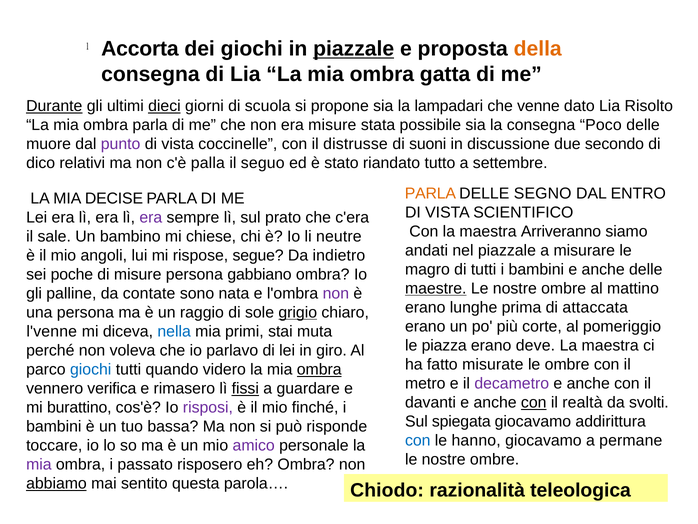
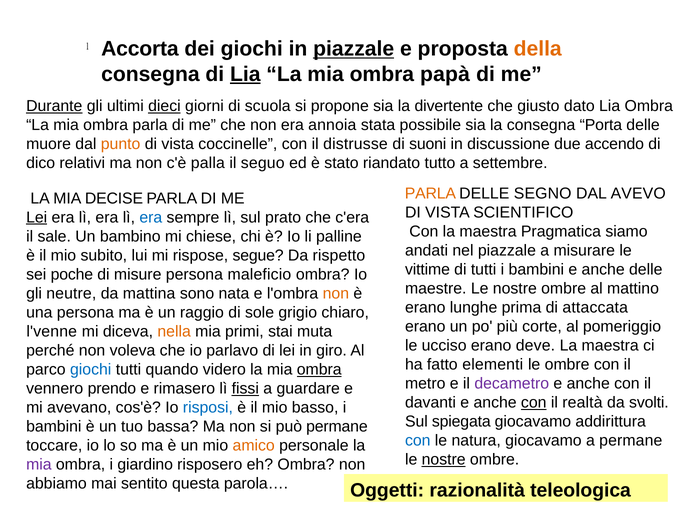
Lia at (245, 74) underline: none -> present
gatta: gatta -> papà
lampadari: lampadari -> divertente
venne: venne -> giusto
Lia Risolto: Risolto -> Ombra
era misure: misure -> annoia
Poco: Poco -> Porta
punto colour: purple -> orange
secondo: secondo -> accendo
ENTRO: ENTRO -> AVEVO
Lei at (37, 217) underline: none -> present
era at (151, 217) colour: purple -> blue
Arriveranno: Arriveranno -> Pragmatica
neutre: neutre -> palline
angoli: angoli -> subito
indietro: indietro -> rispetto
magro: magro -> vittime
gabbiano: gabbiano -> maleficio
maestre underline: present -> none
palline: palline -> neutre
contate: contate -> mattina
non at (336, 293) colour: purple -> orange
grigio underline: present -> none
nella colour: blue -> orange
piazza: piazza -> ucciso
misurate: misurate -> elementi
verifica: verifica -> prendo
burattino: burattino -> avevano
risposi colour: purple -> blue
finché: finché -> basso
può risponde: risponde -> permane
hanno: hanno -> natura
amico colour: purple -> orange
nostre at (444, 459) underline: none -> present
passato: passato -> giardino
abbiamo underline: present -> none
Chiodo: Chiodo -> Oggetti
